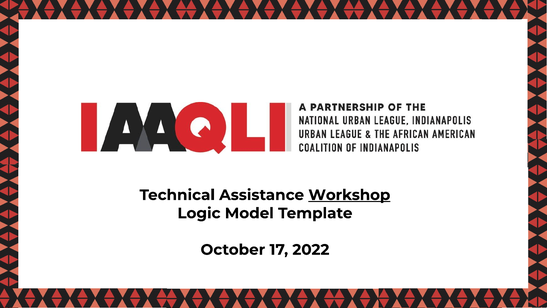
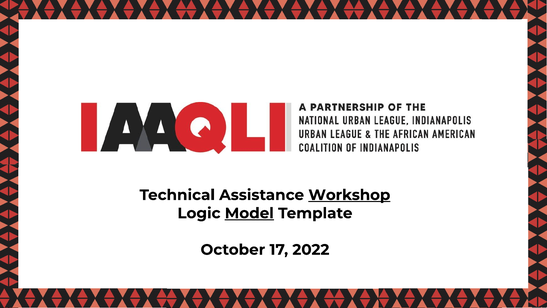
Model underline: none -> present
